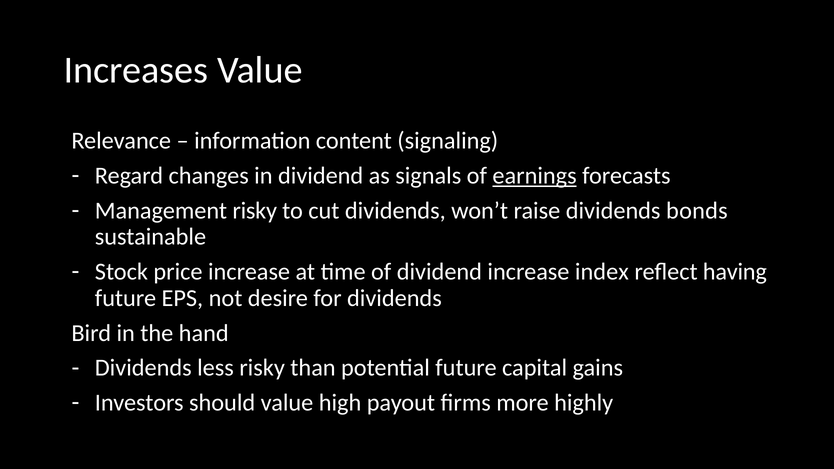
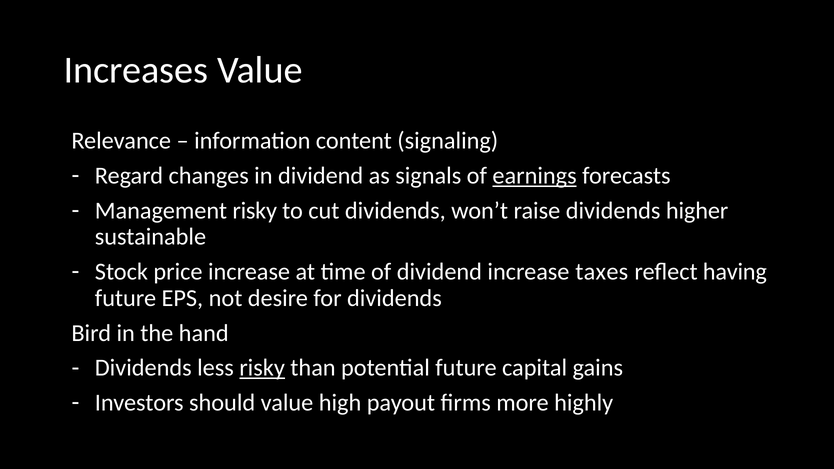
bonds: bonds -> higher
index: index -> taxes
risky at (262, 368) underline: none -> present
